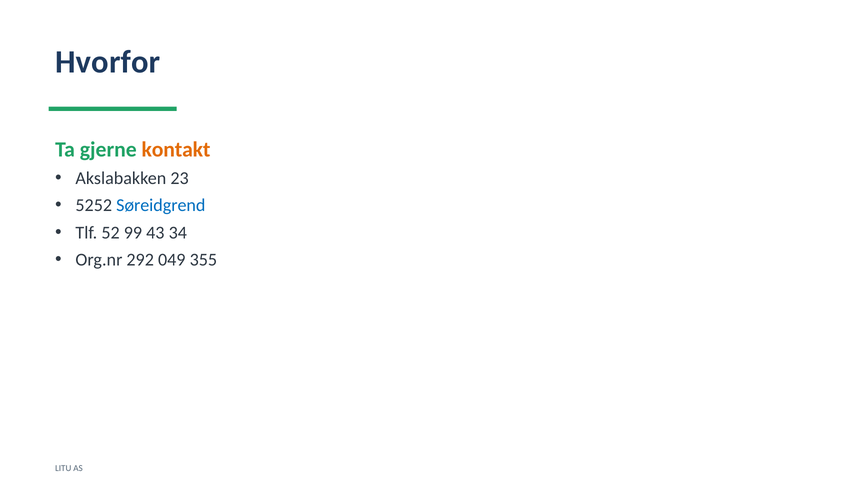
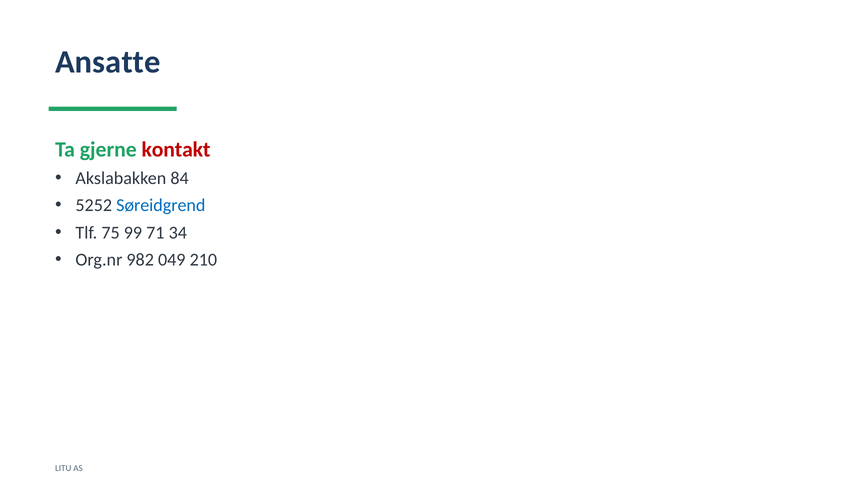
Hvorfor: Hvorfor -> Ansatte
kontakt colour: orange -> red
23: 23 -> 84
52: 52 -> 75
43: 43 -> 71
292: 292 -> 982
355: 355 -> 210
